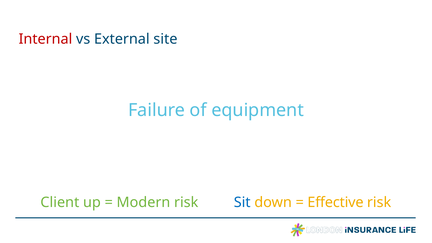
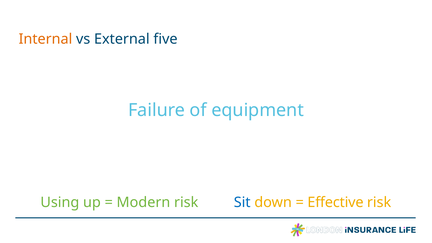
Internal colour: red -> orange
site: site -> five
Client: Client -> Using
